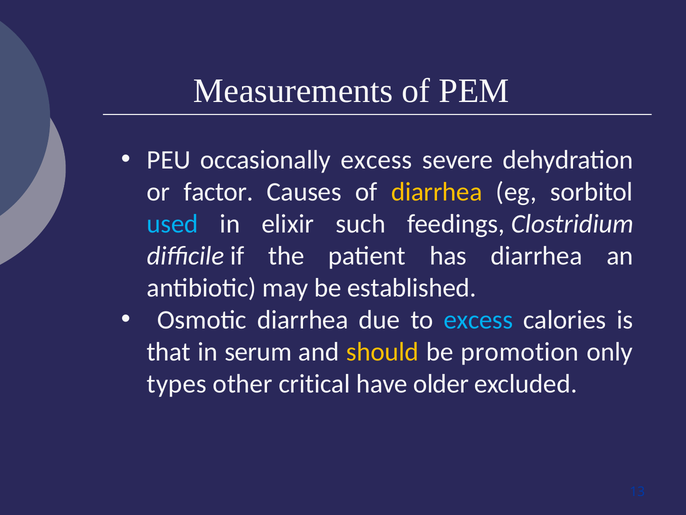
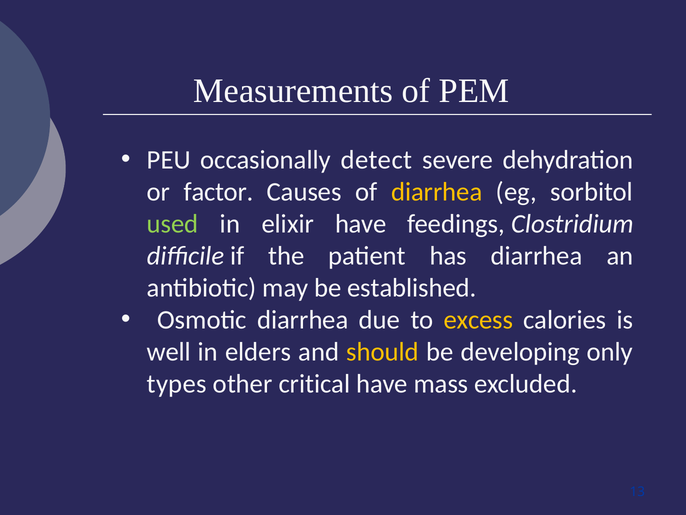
occasionally excess: excess -> detect
used colour: light blue -> light green
elixir such: such -> have
excess at (478, 320) colour: light blue -> yellow
that: that -> well
serum: serum -> elders
promotion: promotion -> developing
older: older -> mass
